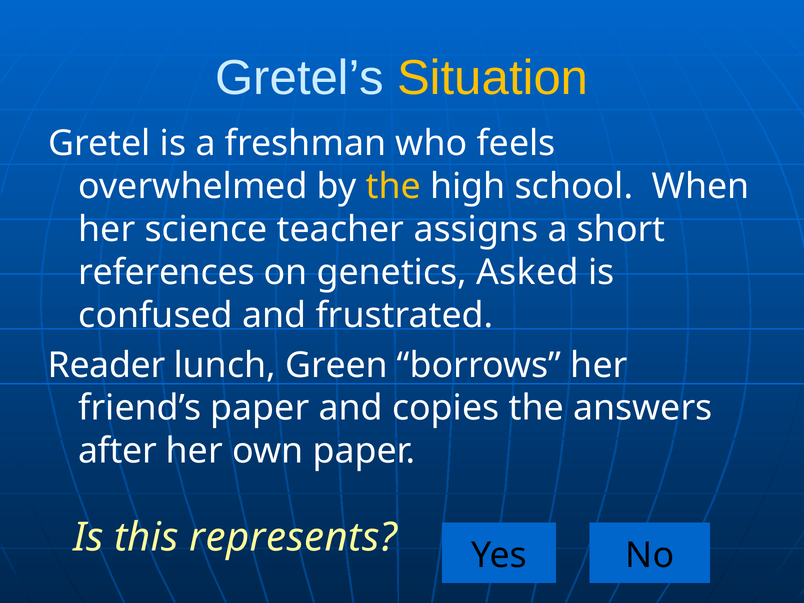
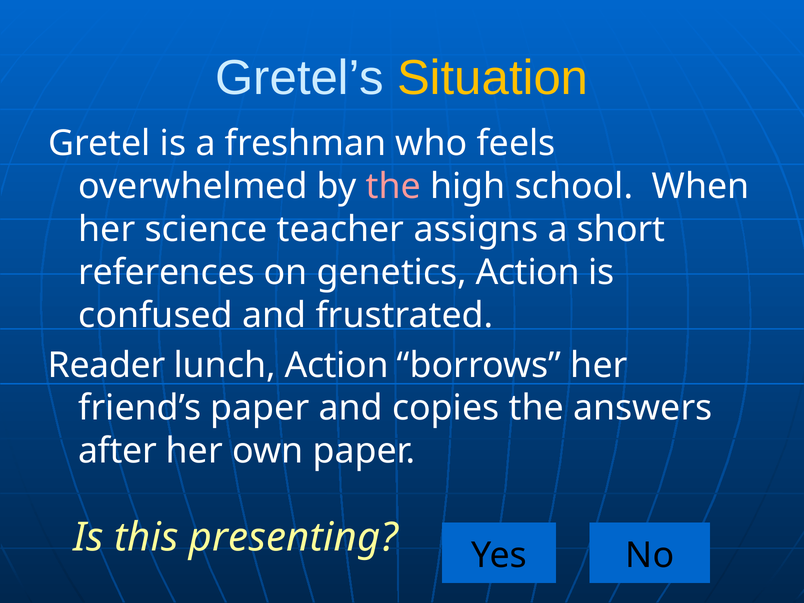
the at (393, 187) colour: yellow -> pink
genetics Asked: Asked -> Action
lunch Green: Green -> Action
represents: represents -> presenting
